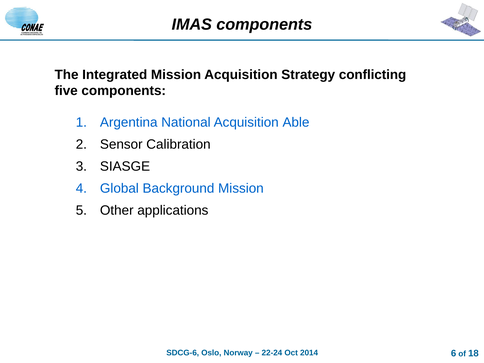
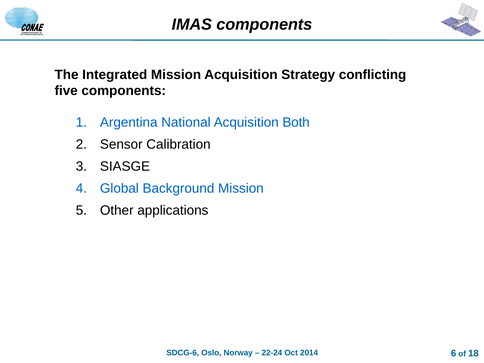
Able: Able -> Both
